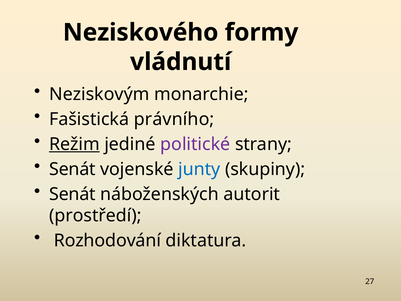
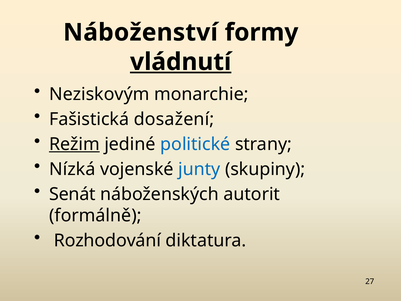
Neziskového: Neziskového -> Náboženství
vládnutí underline: none -> present
právního: právního -> dosažení
politické colour: purple -> blue
Senát at (72, 169): Senát -> Nízká
prostředí: prostředí -> formálně
